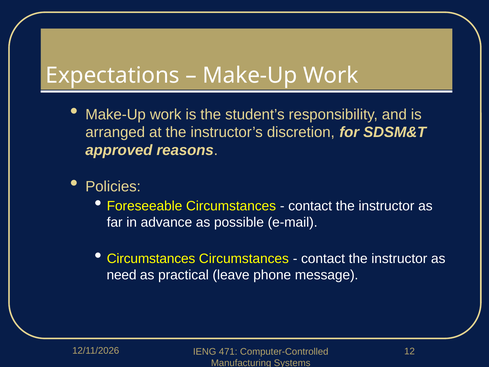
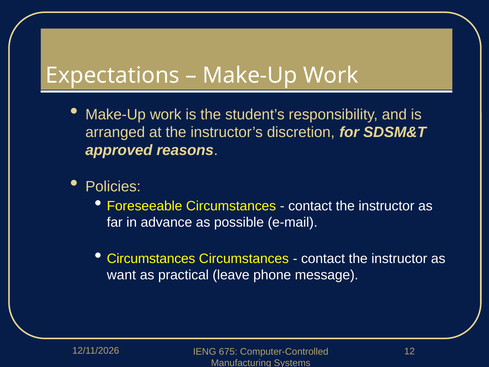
need: need -> want
471: 471 -> 675
